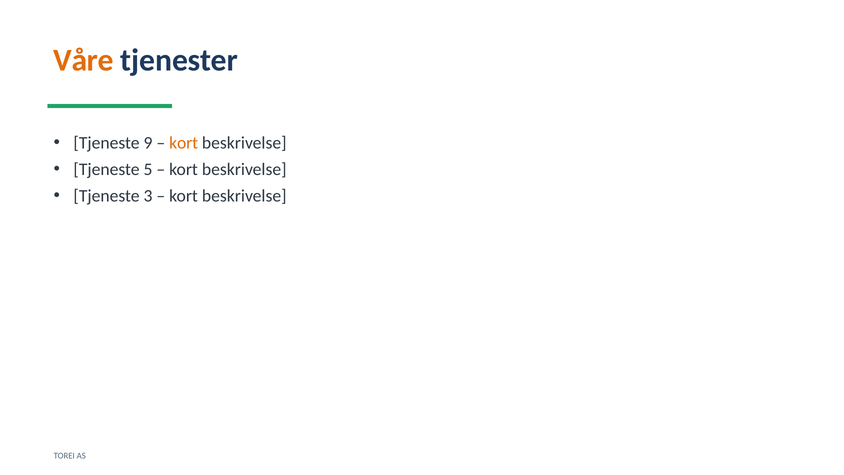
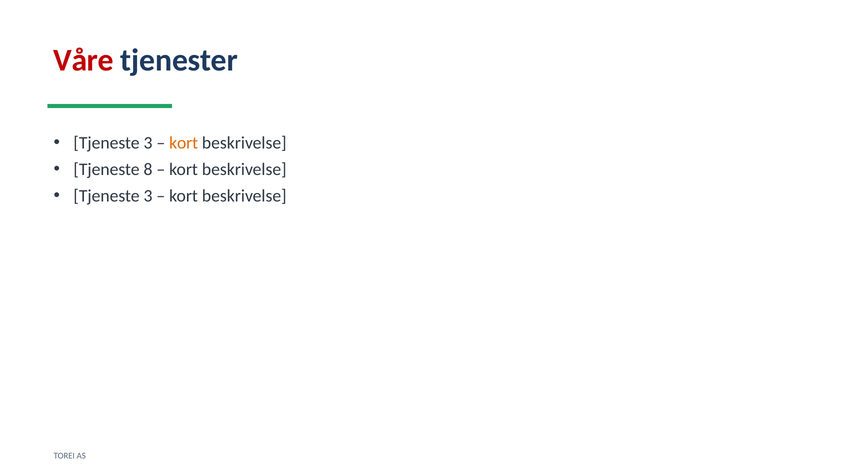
Våre colour: orange -> red
9 at (148, 143): 9 -> 3
5: 5 -> 8
